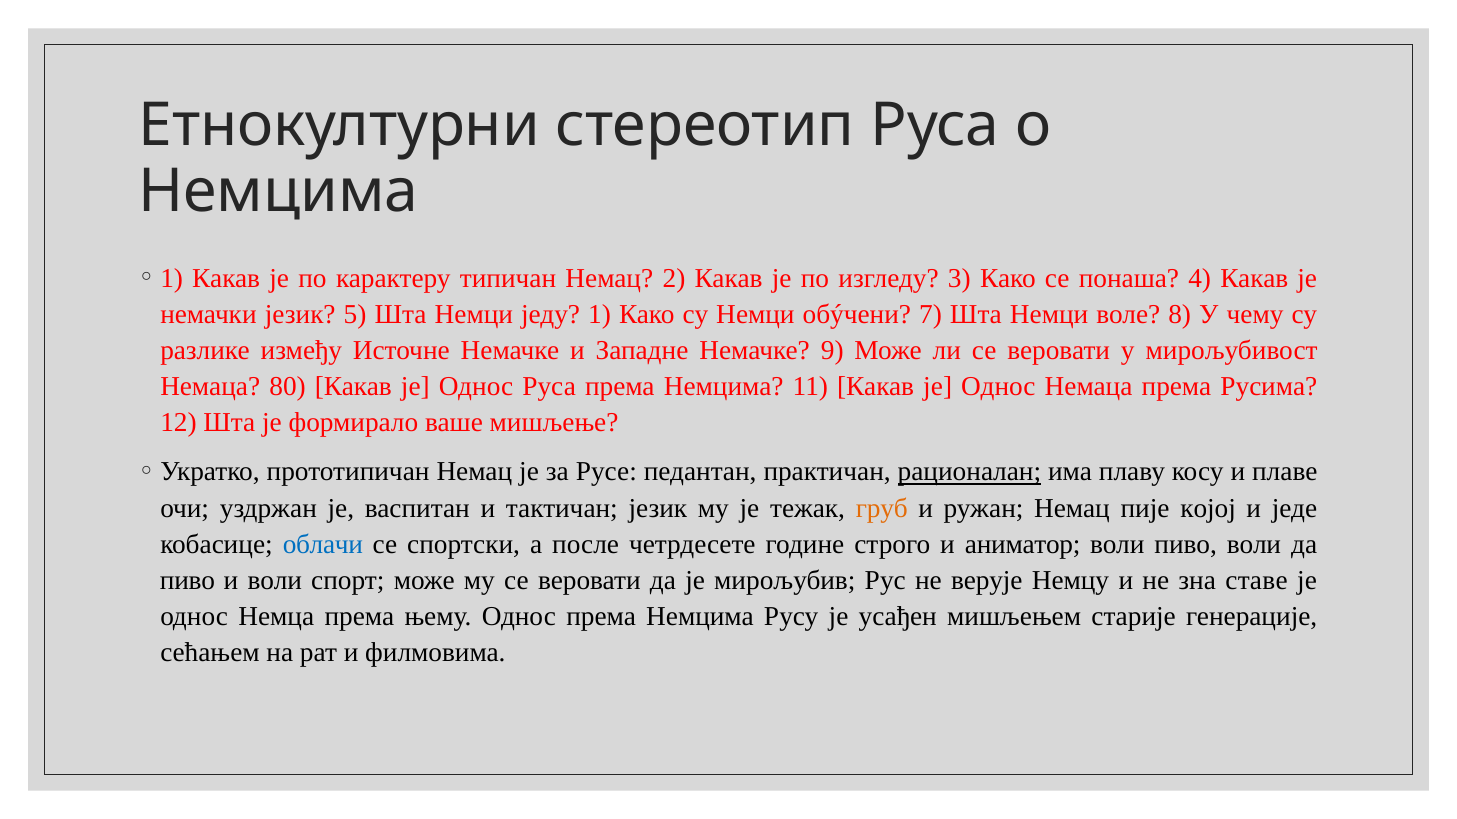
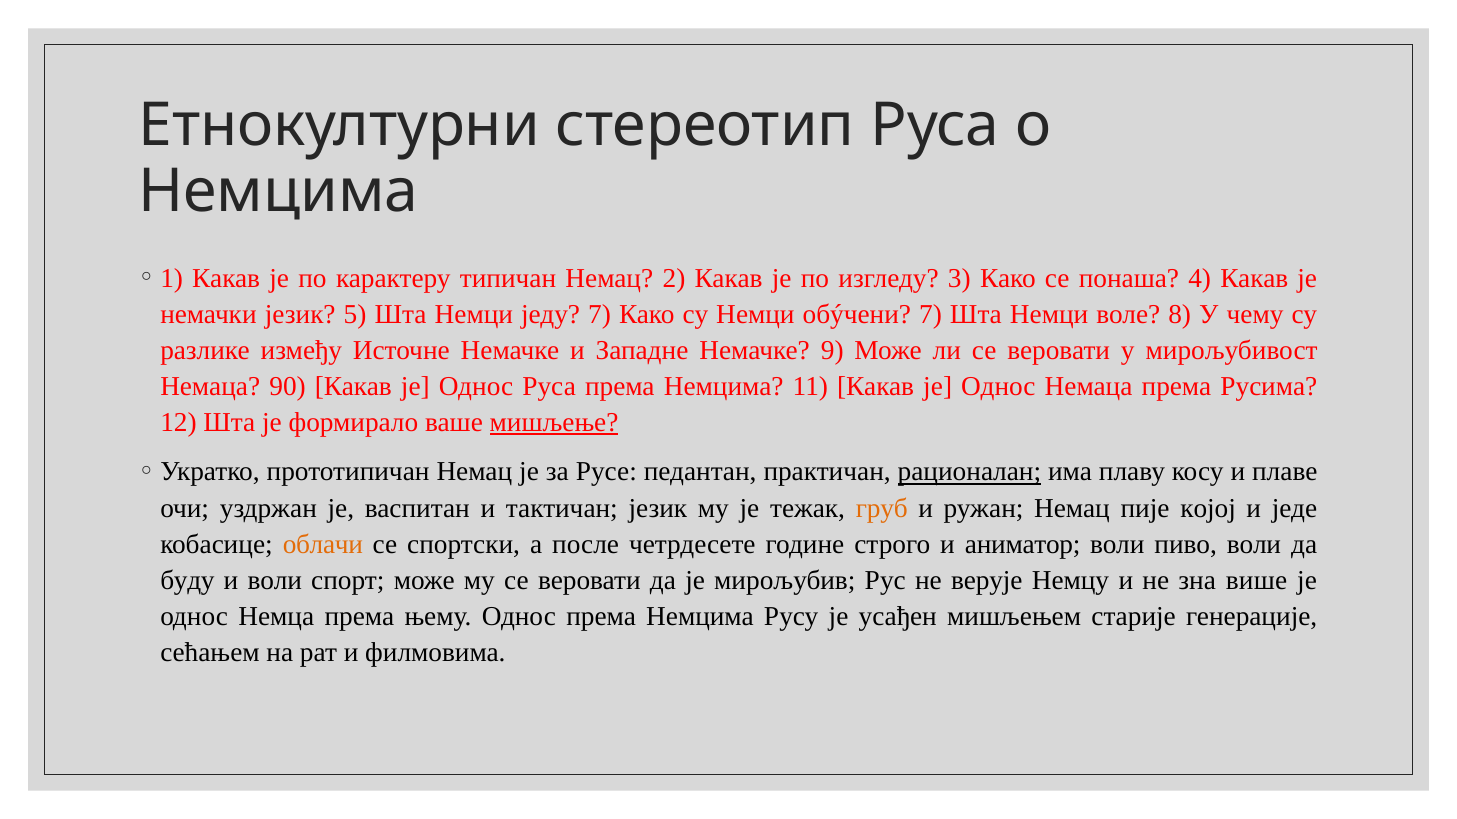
једу 1: 1 -> 7
80: 80 -> 90
мишљење underline: none -> present
облачи colour: blue -> orange
пиво at (187, 580): пиво -> буду
ставе: ставе -> више
